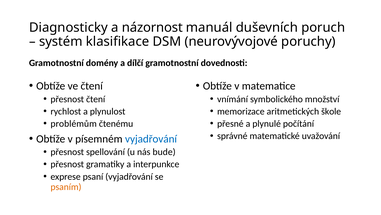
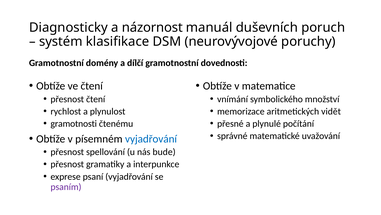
škole: škole -> vidět
problémům: problémům -> gramotnosti
psaním colour: orange -> purple
